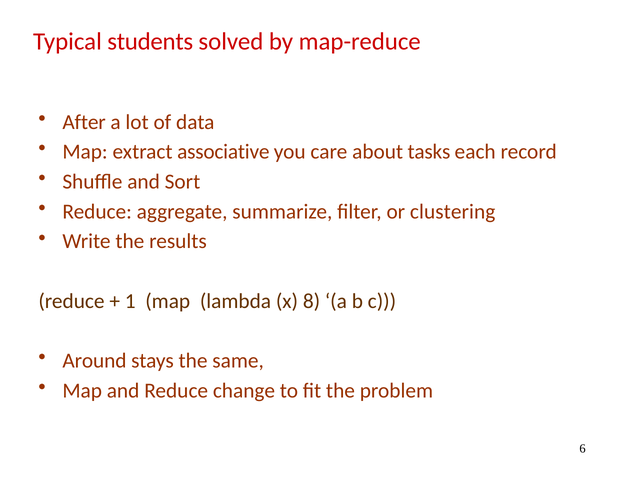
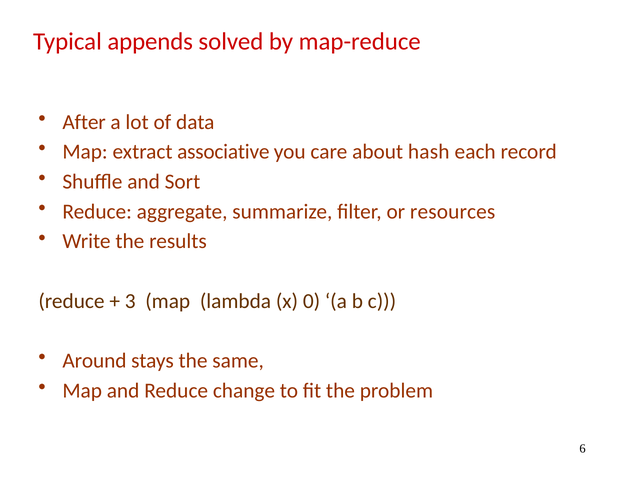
students: students -> appends
tasks: tasks -> hash
clustering: clustering -> resources
1: 1 -> 3
8: 8 -> 0
